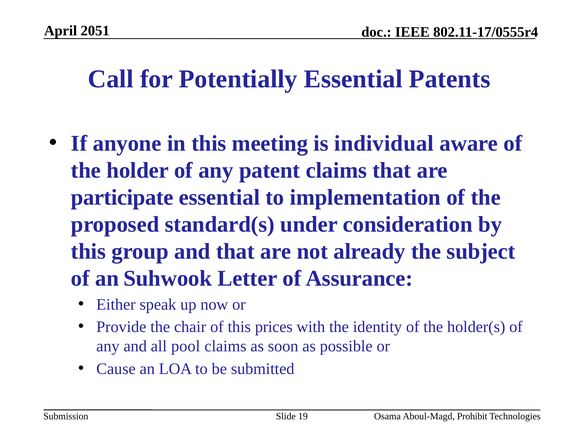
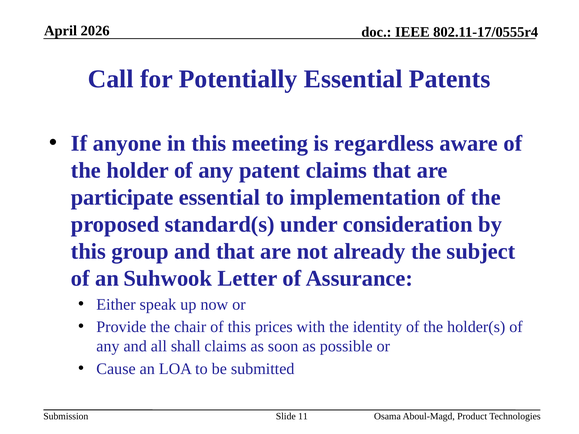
2051: 2051 -> 2026
individual: individual -> regardless
pool: pool -> shall
19: 19 -> 11
Prohibit: Prohibit -> Product
